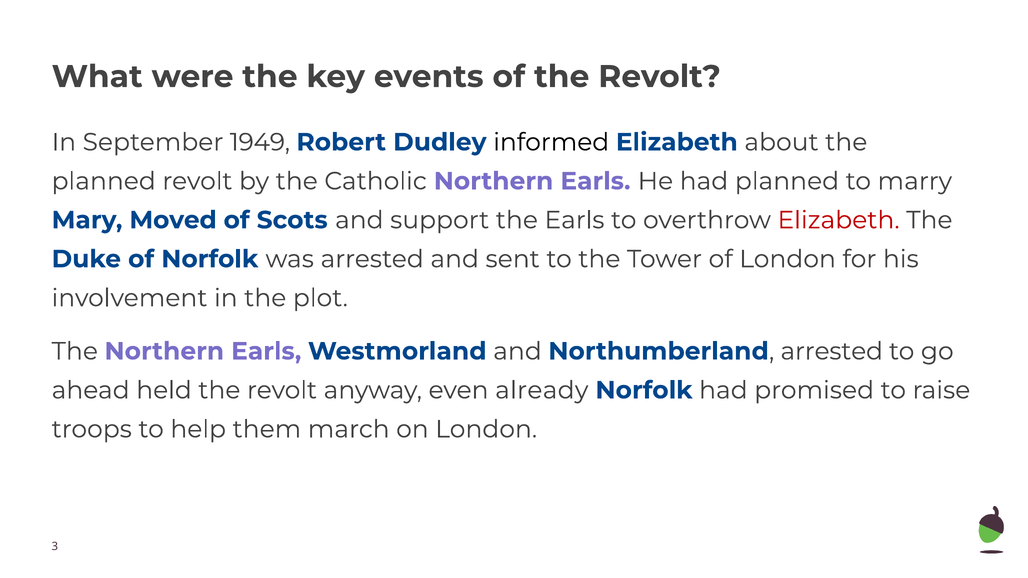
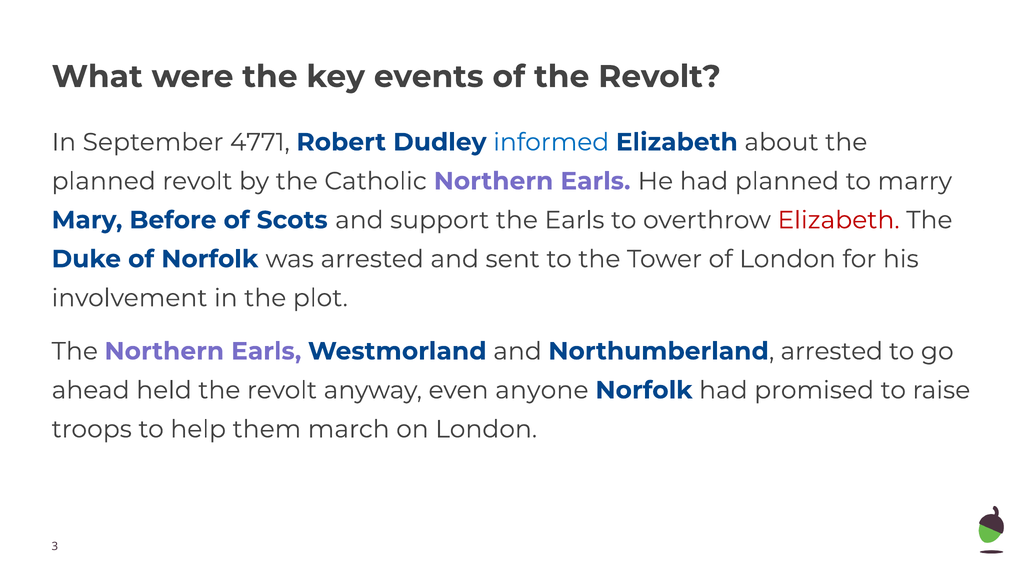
1949: 1949 -> 4771
informed colour: black -> blue
Moved: Moved -> Before
already: already -> anyone
